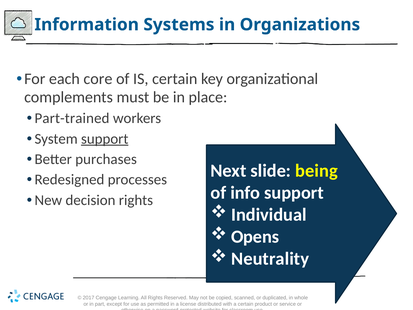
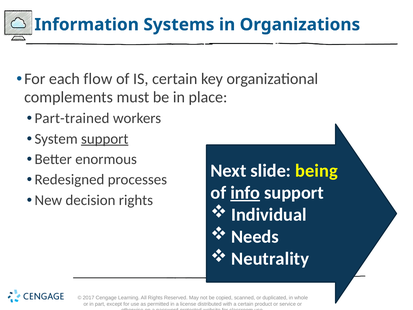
core: core -> flow
purchases: purchases -> enormous
info underline: none -> present
Opens: Opens -> Needs
